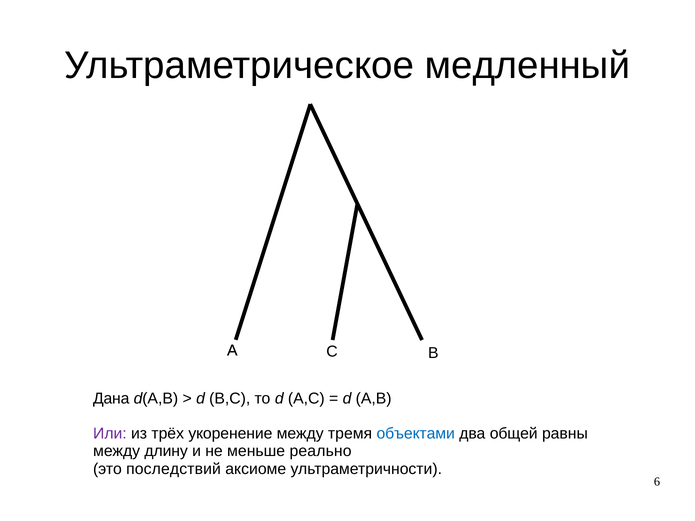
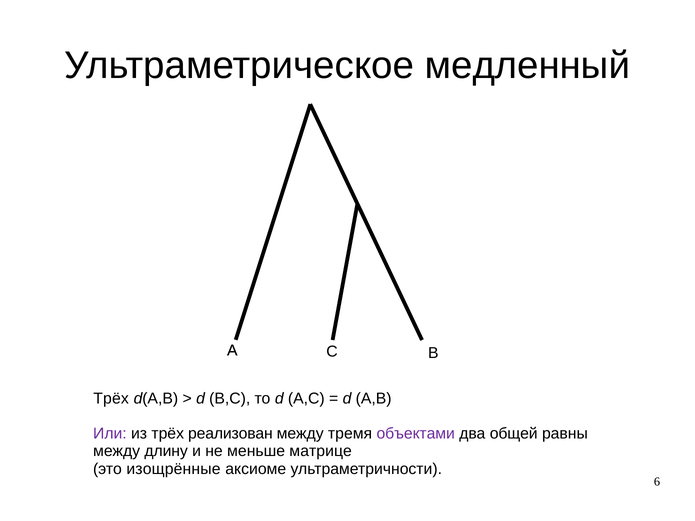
Дана at (111, 399): Дана -> Трёх
укоренение: укоренение -> реализован
объектами colour: blue -> purple
реально: реально -> матрице
последствий: последствий -> изощрённые
